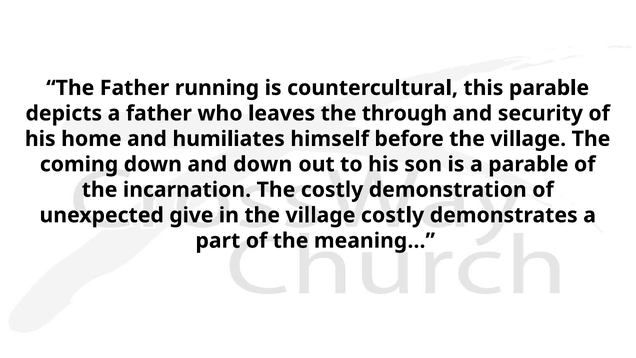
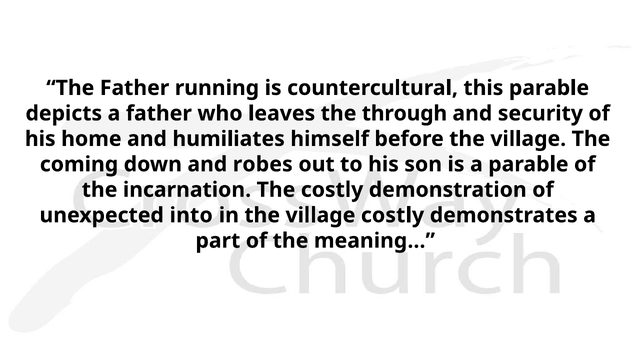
and down: down -> robes
give: give -> into
